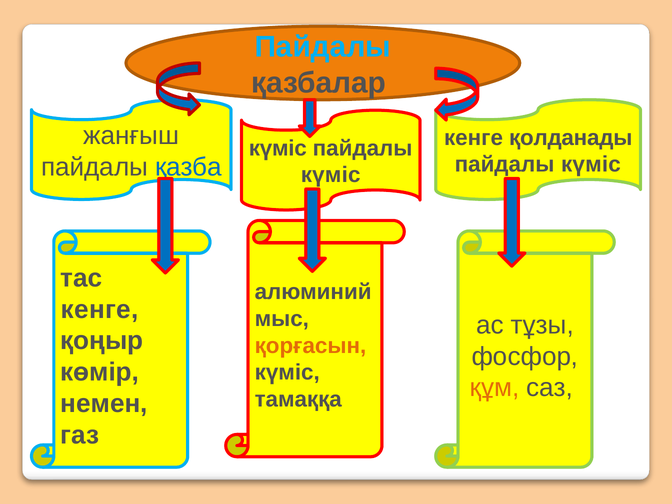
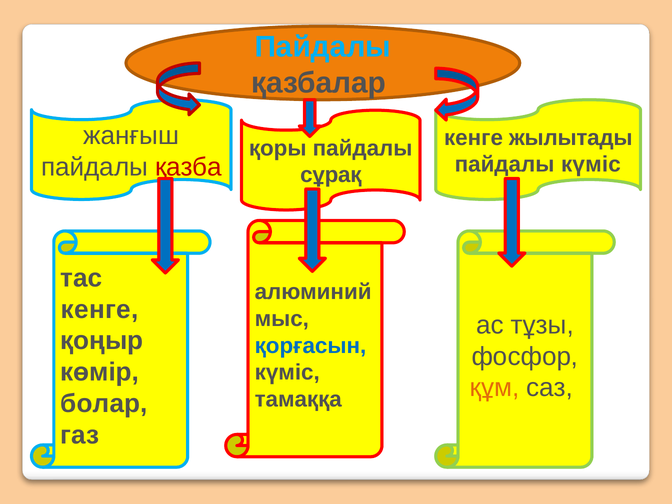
қолданады: қолданады -> жылытады
күміс at (278, 148): күміс -> қоры
қазба colour: blue -> red
күміс at (331, 175): күміс -> сұрақ
қорғасын colour: orange -> blue
немен: немен -> болар
